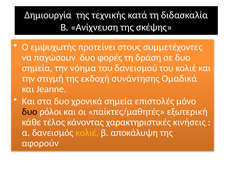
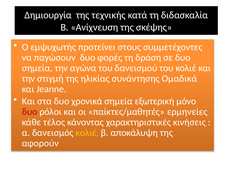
νόημα: νόημα -> αγώνα
εκδοχή: εκδοχή -> ηλικίας
επιστολές: επιστολές -> εξωτερική
δυο at (30, 112) colour: black -> red
εξωτερική: εξωτερική -> ερμηνείες
